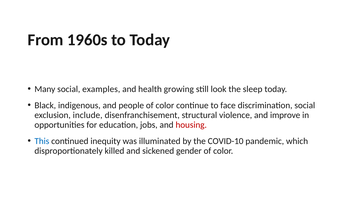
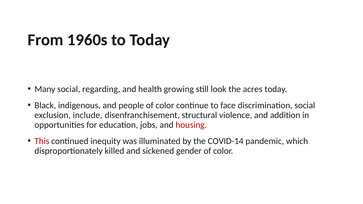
examples: examples -> regarding
sleep: sleep -> acres
improve: improve -> addition
This colour: blue -> red
COVID-10: COVID-10 -> COVID-14
